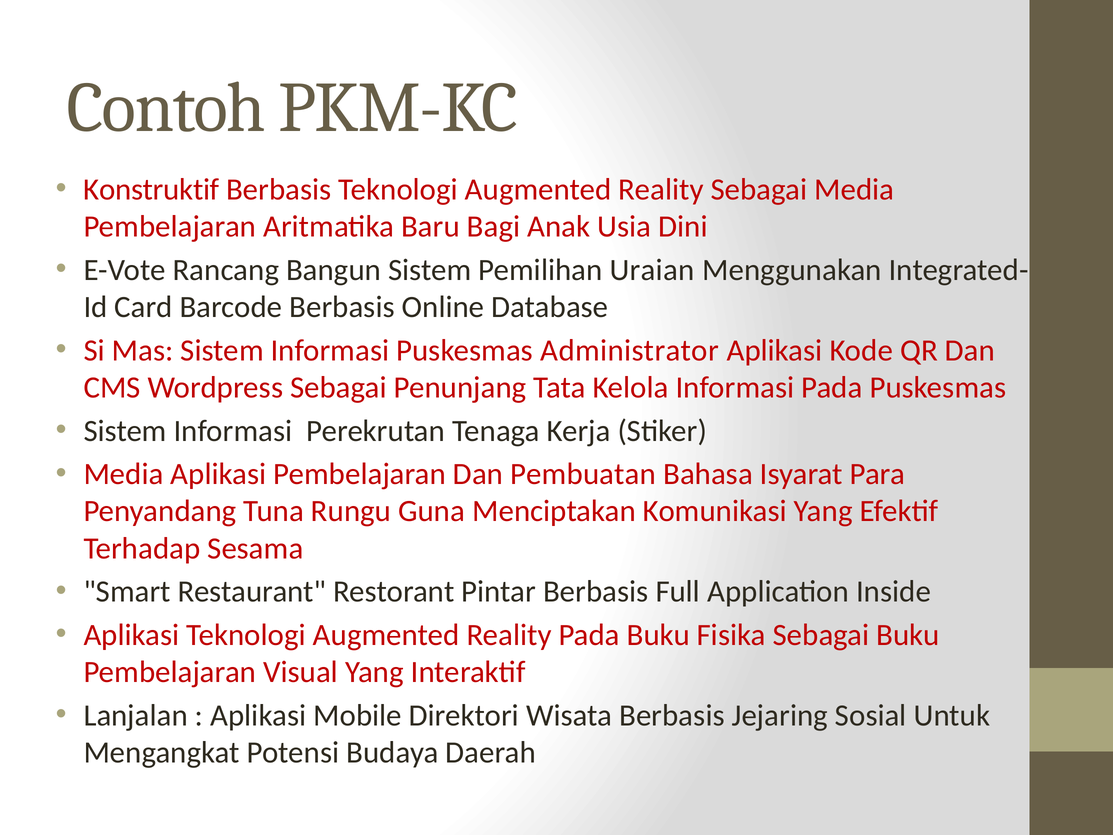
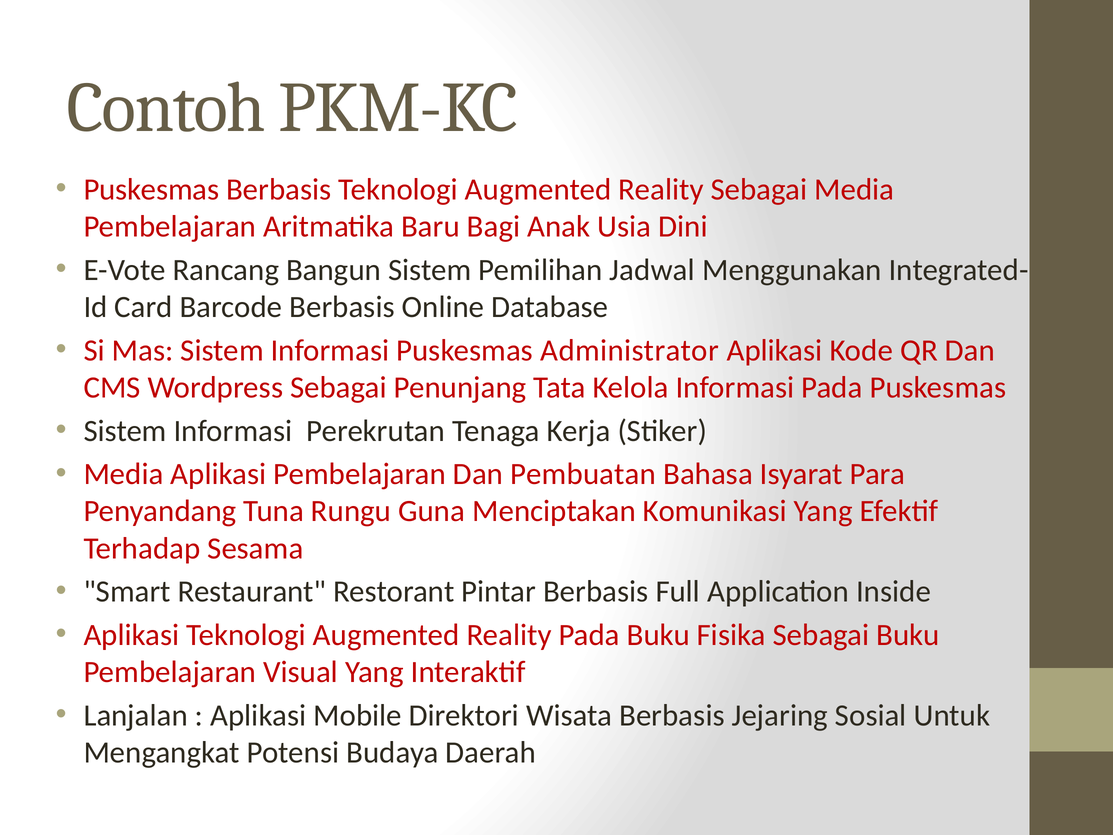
Konstruktif at (151, 189): Konstruktif -> Puskesmas
Uraian: Uraian -> Jadwal
